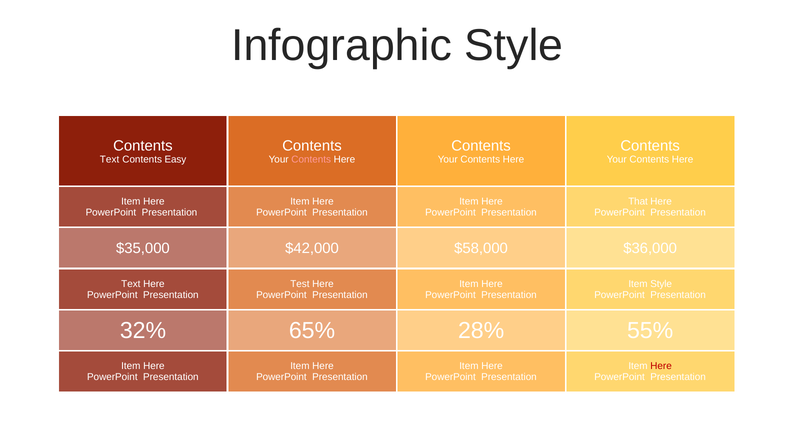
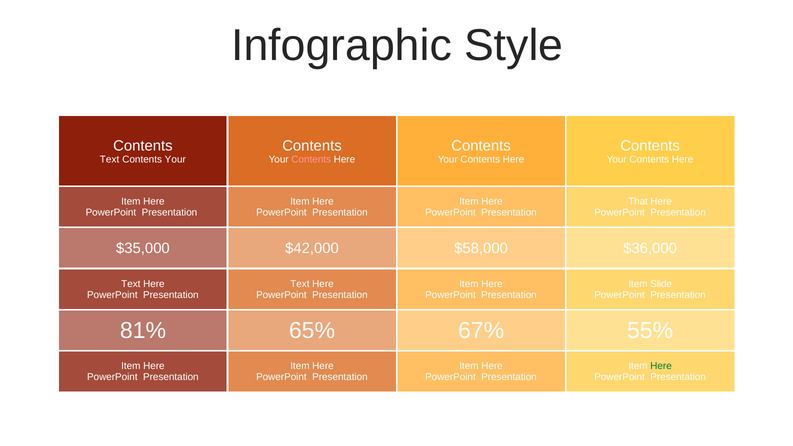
Easy at (175, 160): Easy -> Your
Test at (300, 284): Test -> Text
Item Style: Style -> Slide
32%: 32% -> 81%
28%: 28% -> 67%
Here at (661, 366) colour: red -> green
